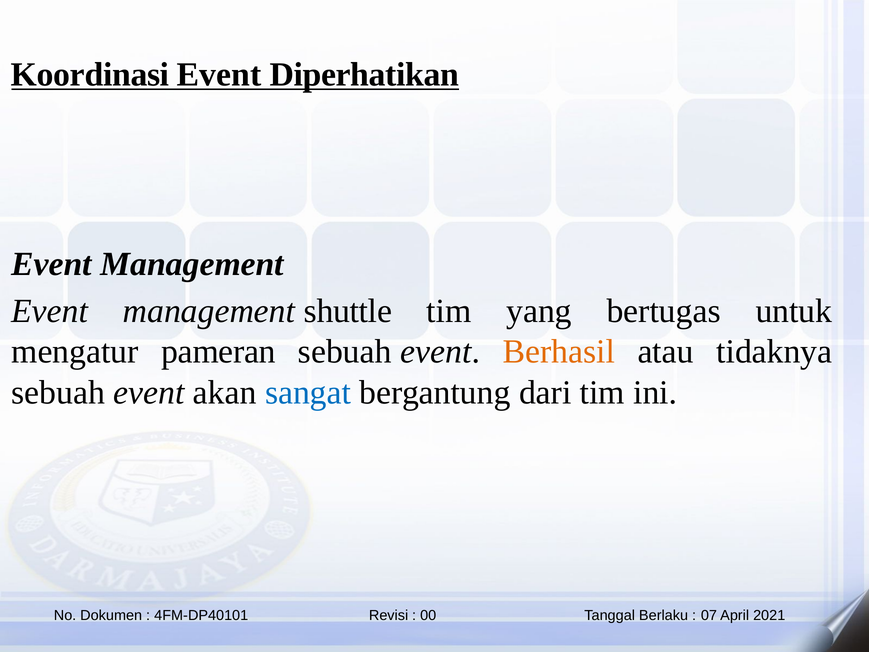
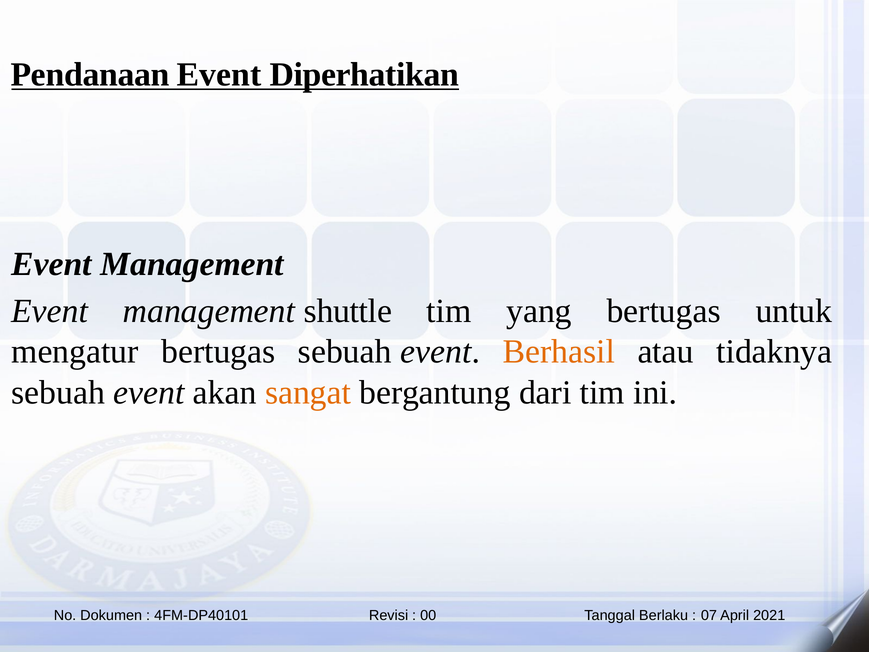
Koordinasi: Koordinasi -> Pendanaan
mengatur pameran: pameran -> bertugas
sangat colour: blue -> orange
